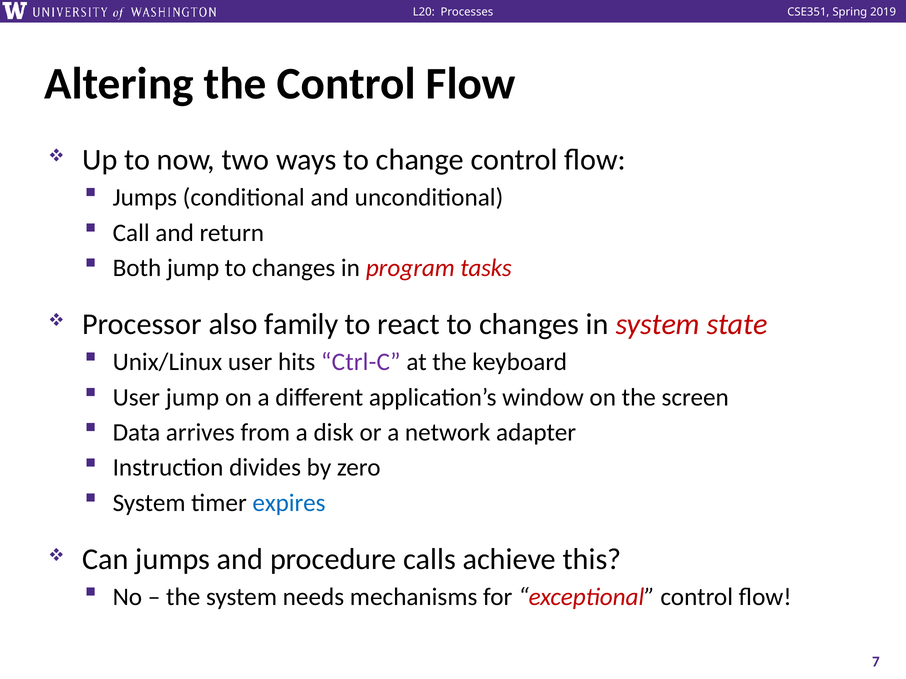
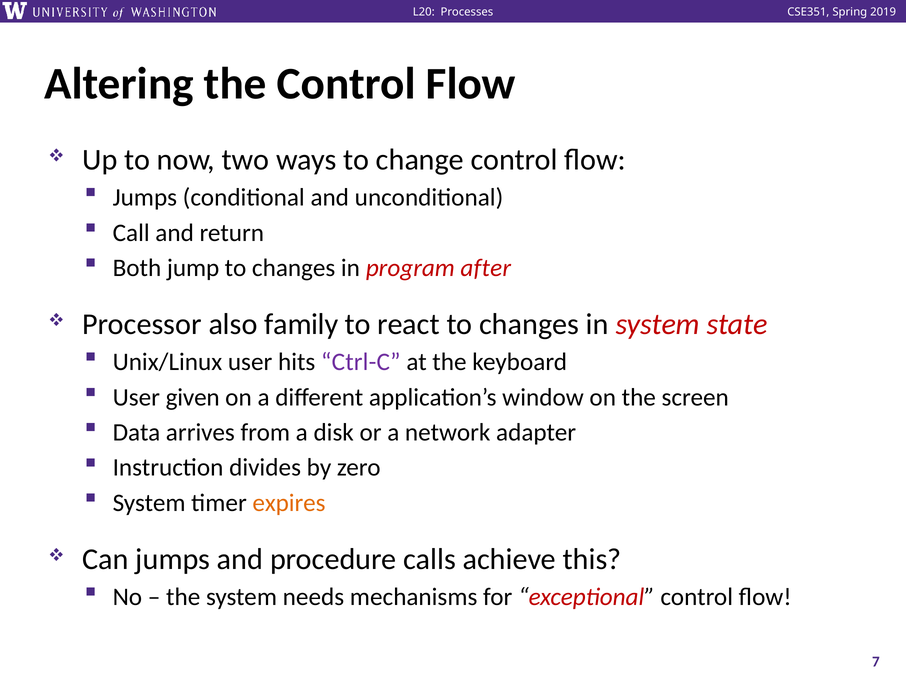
tasks: tasks -> after
User jump: jump -> given
expires colour: blue -> orange
